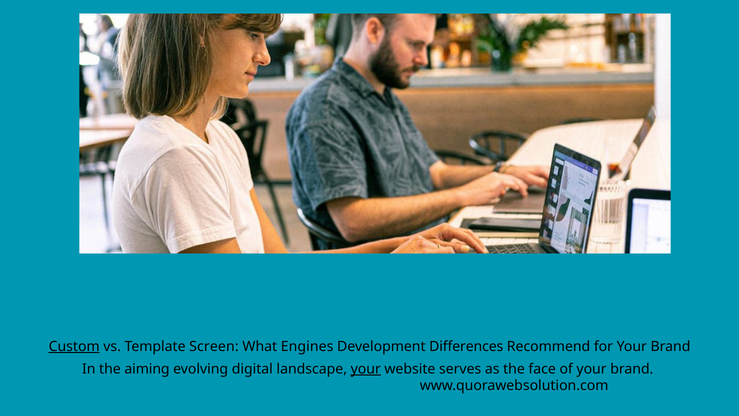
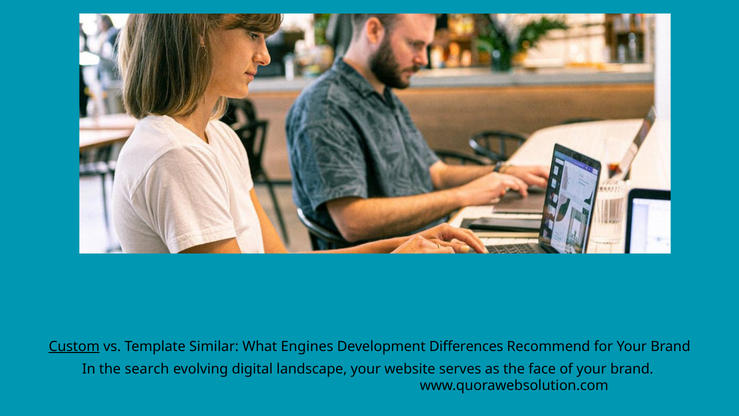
Screen: Screen -> Similar
aiming: aiming -> search
your at (366, 369) underline: present -> none
